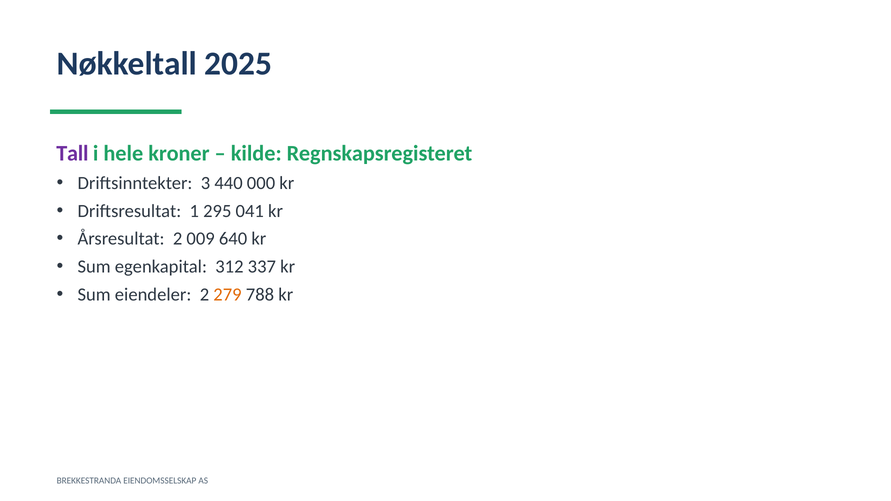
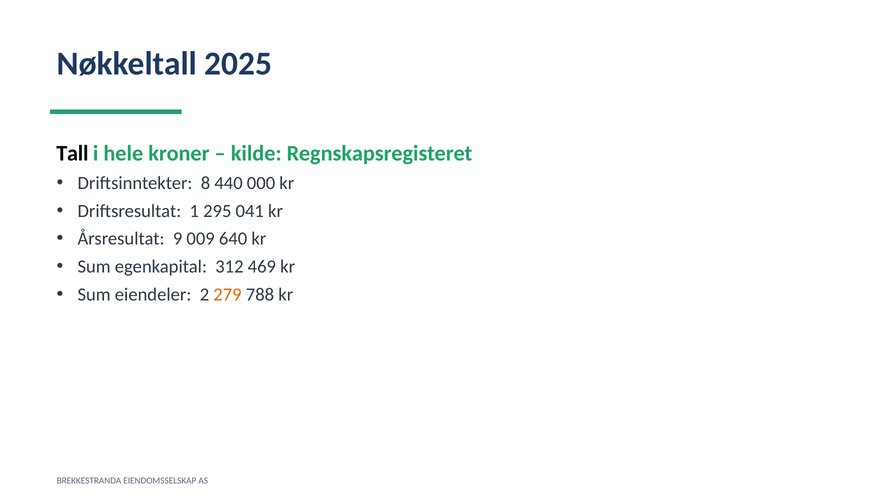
Tall colour: purple -> black
3: 3 -> 8
Årsresultat 2: 2 -> 9
337: 337 -> 469
